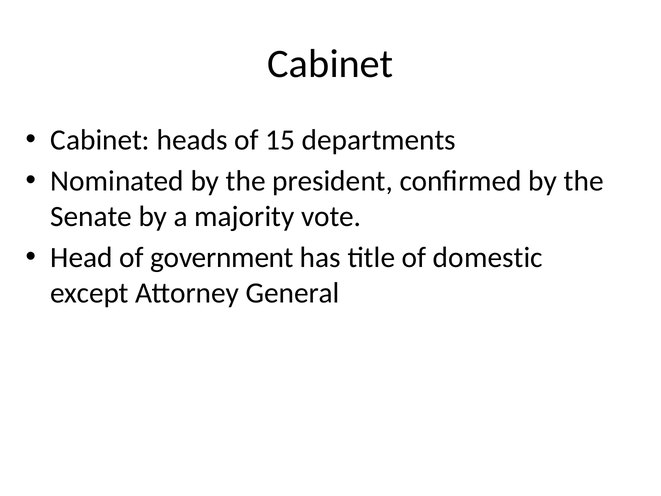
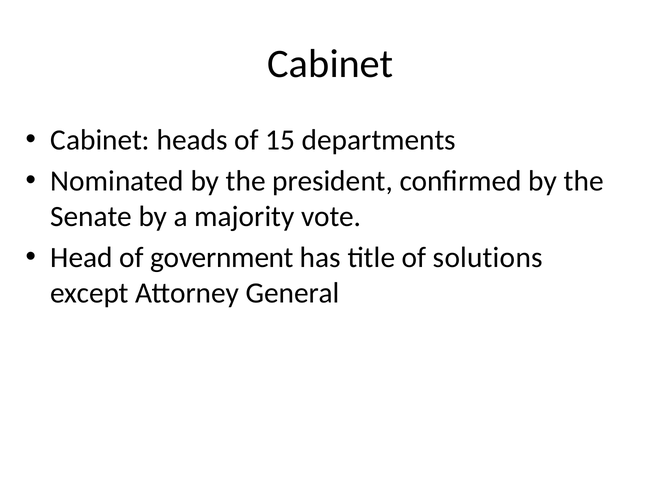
domestic: domestic -> solutions
